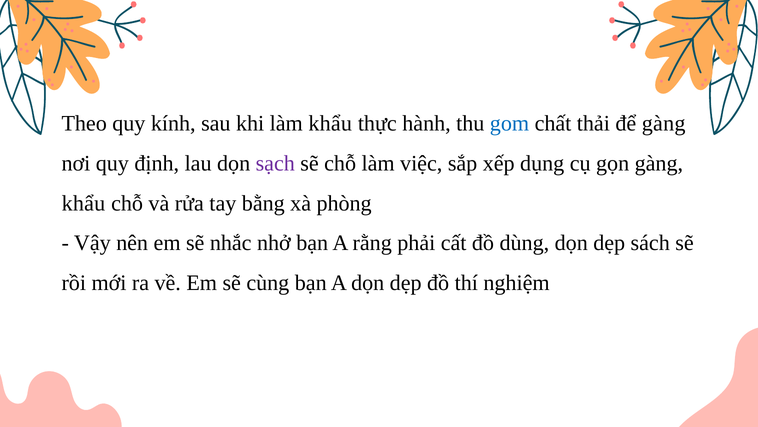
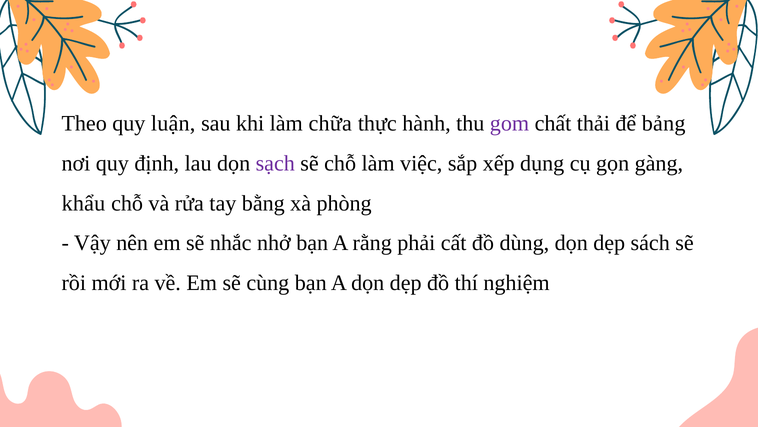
kính: kính -> luận
làm khẩu: khẩu -> chữa
gom colour: blue -> purple
để gàng: gàng -> bảng
